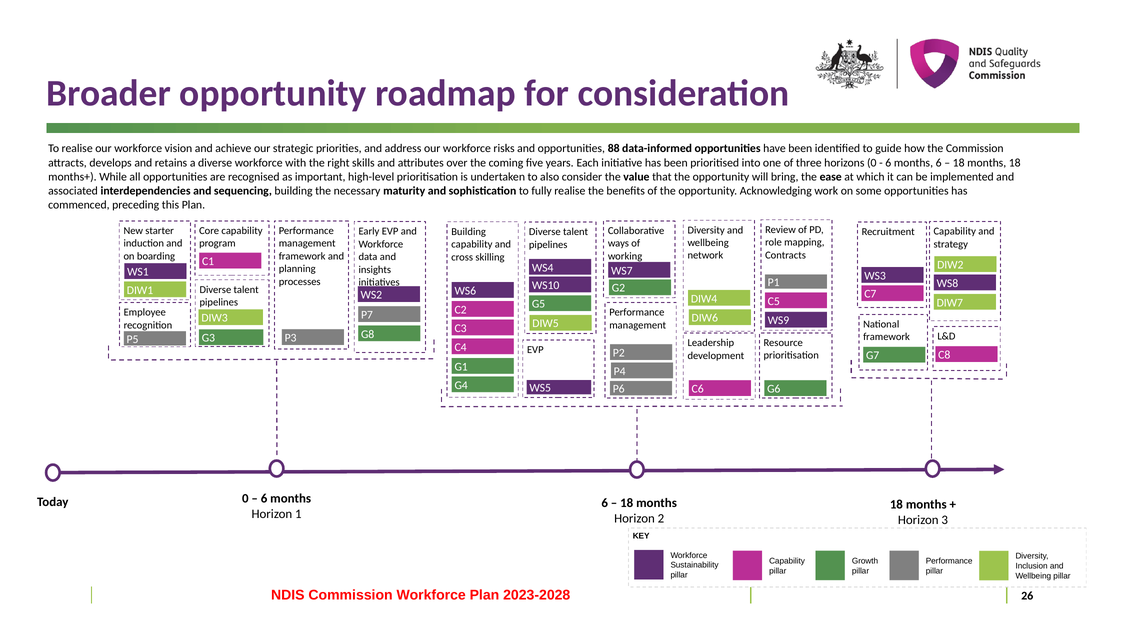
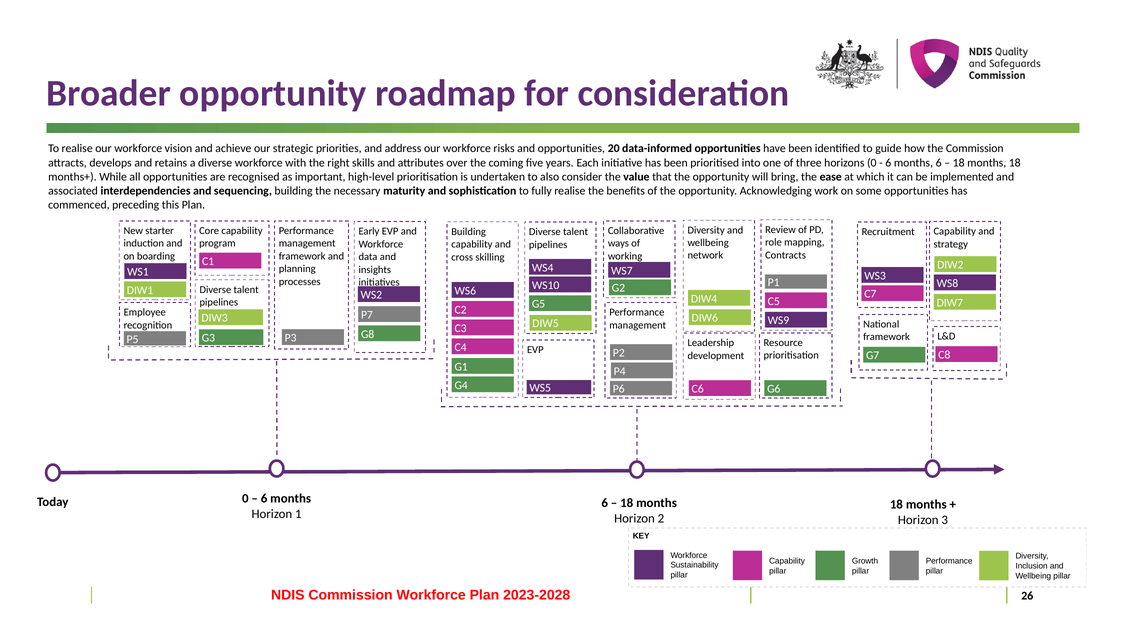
88: 88 -> 20
